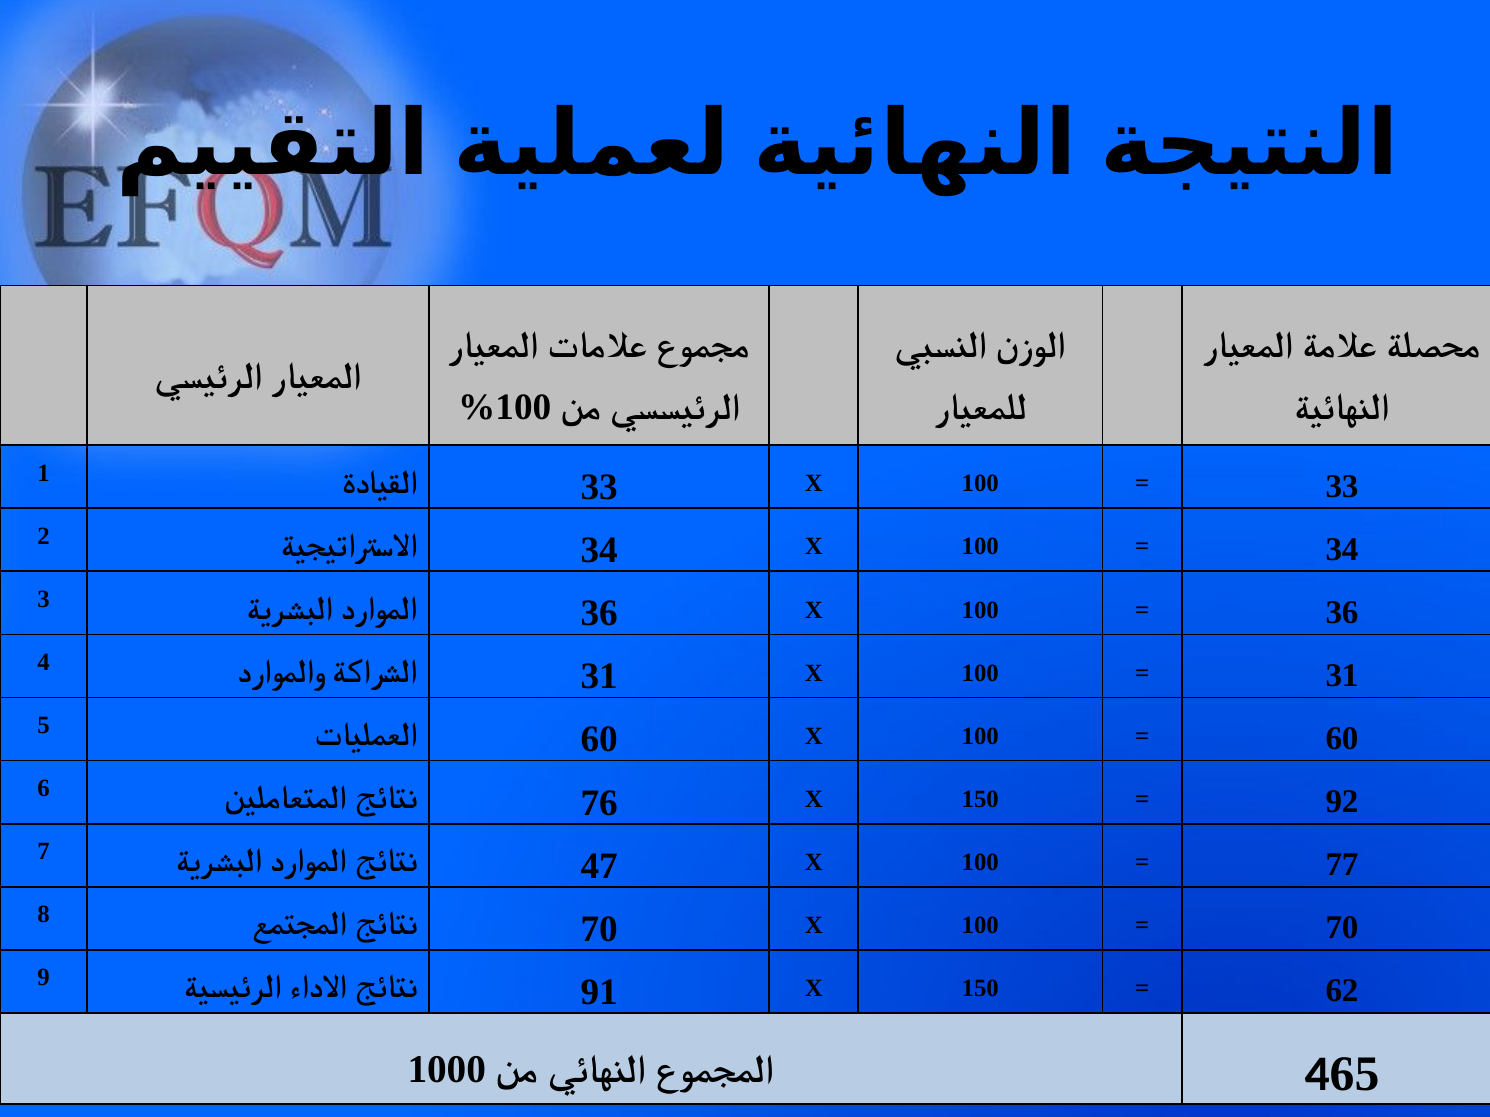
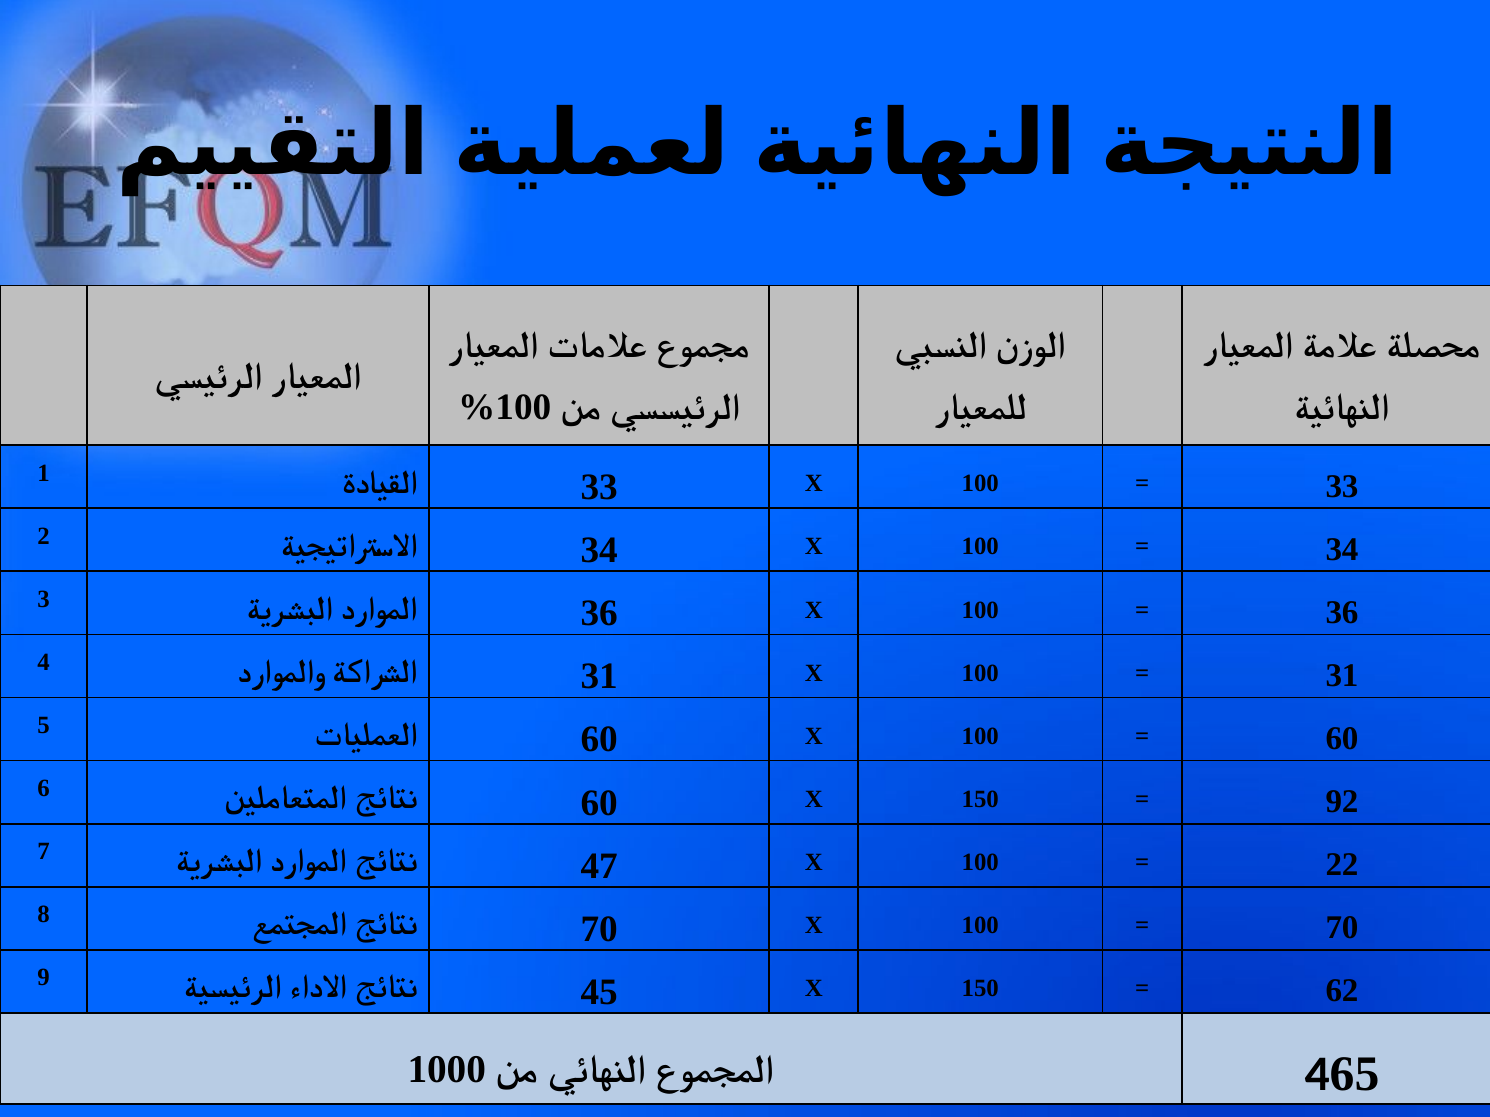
76 at (599, 803): 76 -> 60
77: 77 -> 22
91: 91 -> 45
